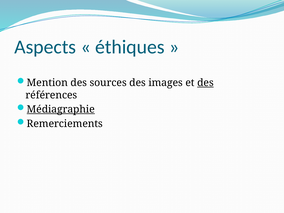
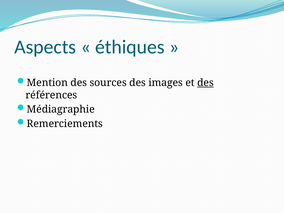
Médiagraphie underline: present -> none
